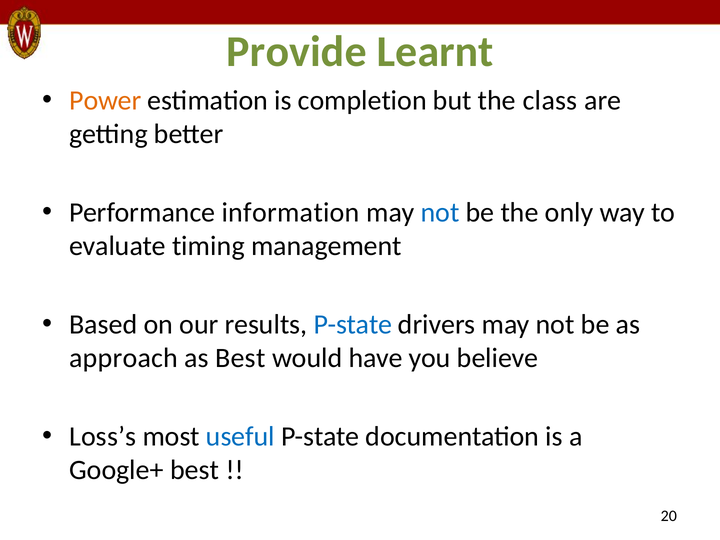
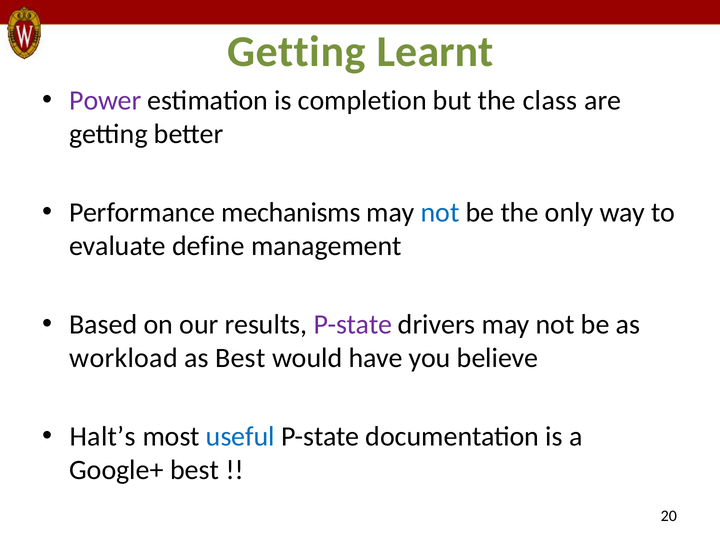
Provide at (297, 52): Provide -> Getting
Power colour: orange -> purple
information: information -> mechanisms
timing: timing -> define
P-state at (353, 325) colour: blue -> purple
approach: approach -> workload
Loss’s: Loss’s -> Halt’s
